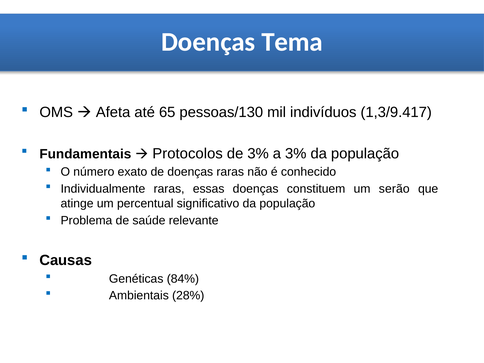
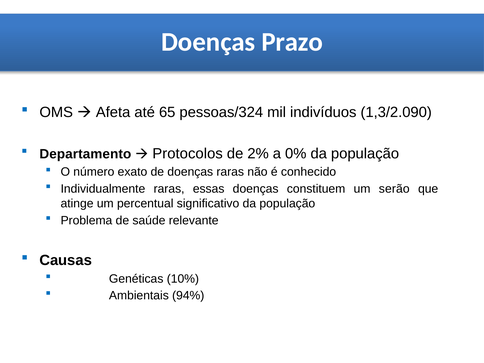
Tema: Tema -> Prazo
pessoas/130: pessoas/130 -> pessoas/324
1,3/9.417: 1,3/9.417 -> 1,3/2.090
Fundamentais: Fundamentais -> Departamento
de 3%: 3% -> 2%
a 3%: 3% -> 0%
84%: 84% -> 10%
28%: 28% -> 94%
